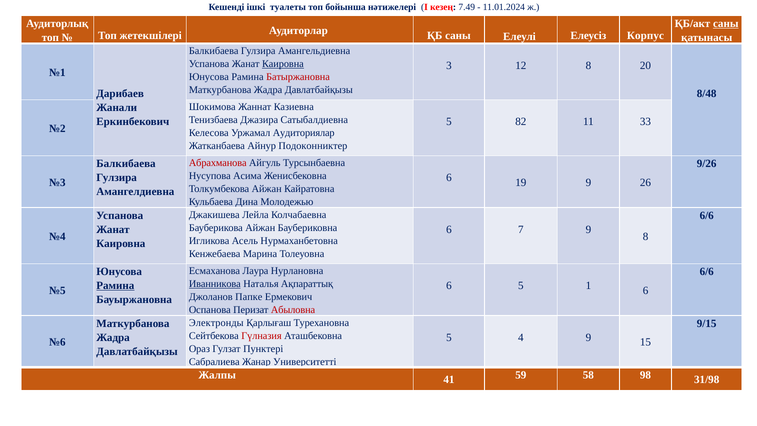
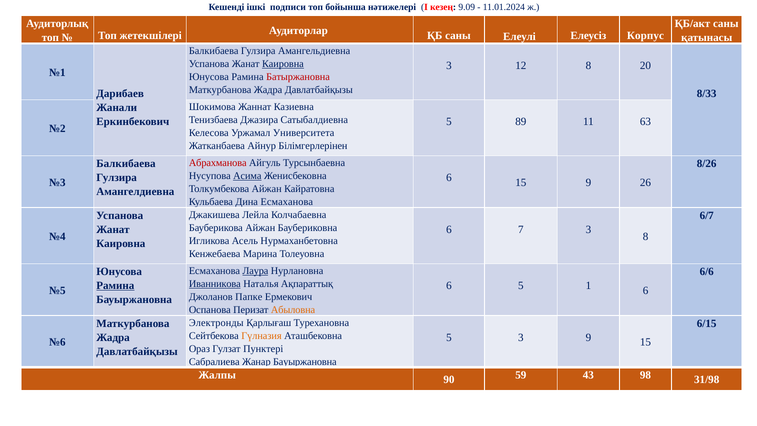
туалеты: туалеты -> подписи
7.49: 7.49 -> 9.09
саны at (726, 23) underline: present -> none
8/48: 8/48 -> 8/33
82: 82 -> 89
33: 33 -> 63
Аудиториялар: Аудиториялар -> Университета
Подоконниктер: Подоконниктер -> Білімгерлерінен
9/26: 9/26 -> 8/26
Асима underline: none -> present
6 19: 19 -> 15
Дина Молодежью: Молодежью -> Есмаханова
6/6 at (707, 215): 6/6 -> 6/7
7 9: 9 -> 3
Лаура underline: none -> present
Абыловна colour: red -> orange
9/15: 9/15 -> 6/15
Гүлназия colour: red -> orange
5 4: 4 -> 3
Жанар Университетті: Университетті -> Бауыржановна
41: 41 -> 90
58: 58 -> 43
